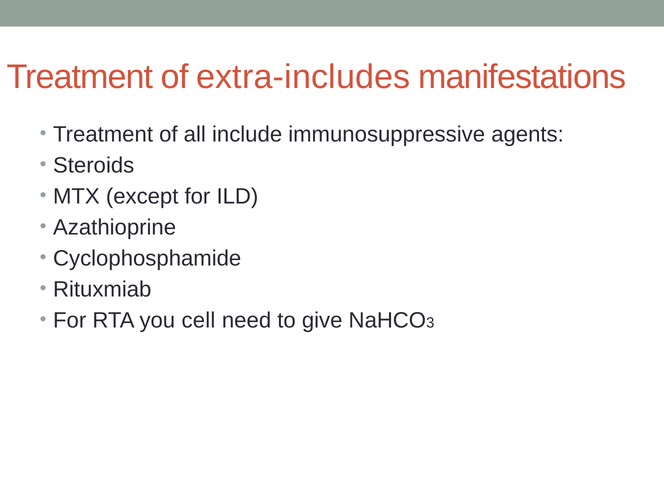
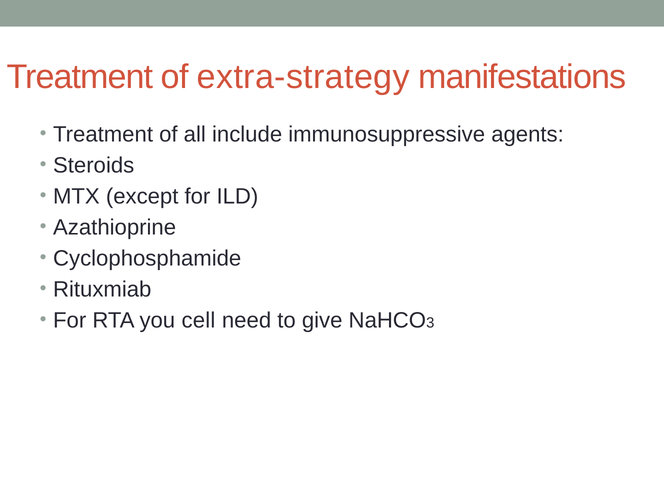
extra-includes: extra-includes -> extra-strategy
